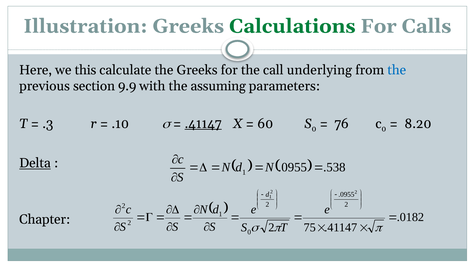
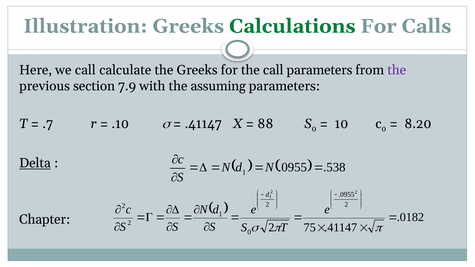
we this: this -> call
call underlying: underlying -> parameters
the at (397, 70) colour: blue -> purple
9.9: 9.9 -> 7.9
.3: .3 -> .7
.41147 underline: present -> none
60: 60 -> 88
76: 76 -> 10
